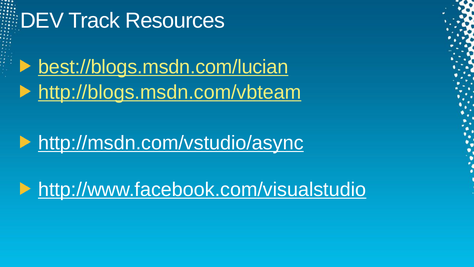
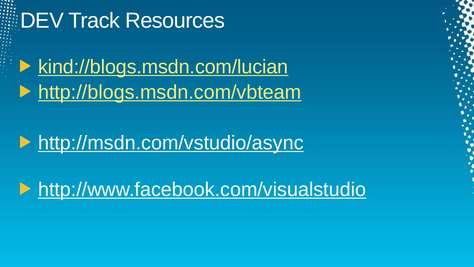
best://blogs.msdn.com/lucian: best://blogs.msdn.com/lucian -> kind://blogs.msdn.com/lucian
